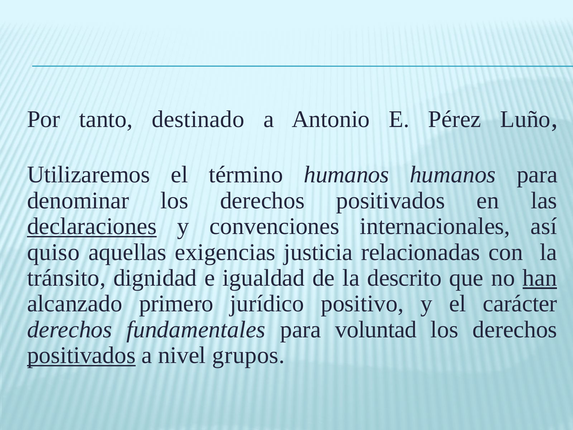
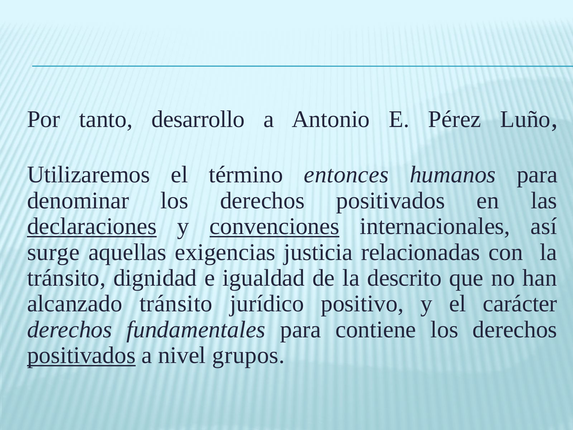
destinado: destinado -> desarrollo
término humanos: humanos -> entonces
convenciones underline: none -> present
quiso: quiso -> surge
han underline: present -> none
alcanzado primero: primero -> tránsito
voluntad: voluntad -> contiene
